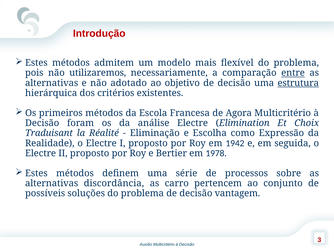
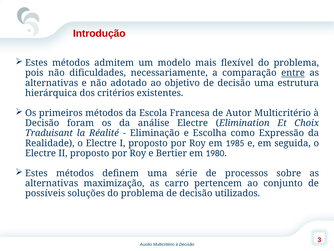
utilizaremos: utilizaremos -> dificuldades
estrutura underline: present -> none
Agora: Agora -> Autor
1942: 1942 -> 1985
1978: 1978 -> 1980
discordância: discordância -> maximização
vantagem: vantagem -> utilizados
